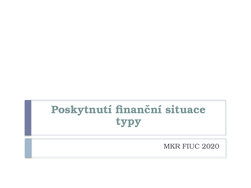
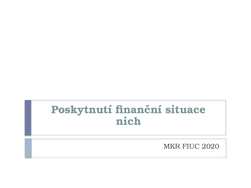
typy: typy -> nich
